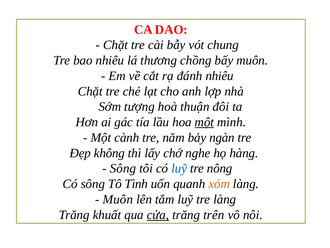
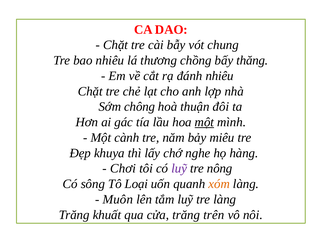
bấy muôn: muôn -> thăng
tượng: tượng -> chông
ngàn: ngàn -> miêu
không: không -> khuya
Sông at (123, 168): Sông -> Chơi
luỹ at (179, 168) colour: blue -> purple
Tình: Tình -> Loại
cửa underline: present -> none
